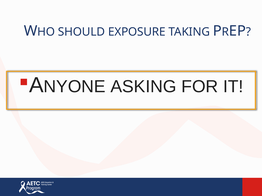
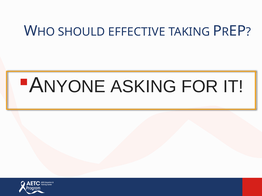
EXPOSURE: EXPOSURE -> EFFECTIVE
